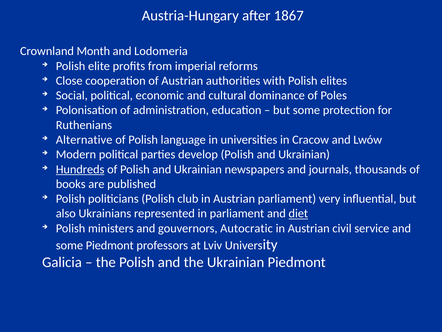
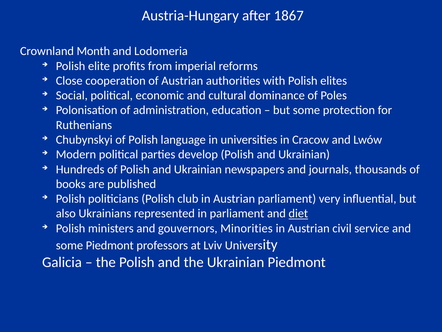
Alternative: Alternative -> Chubynskyi
Hundreds underline: present -> none
Autocratic: Autocratic -> Minorities
